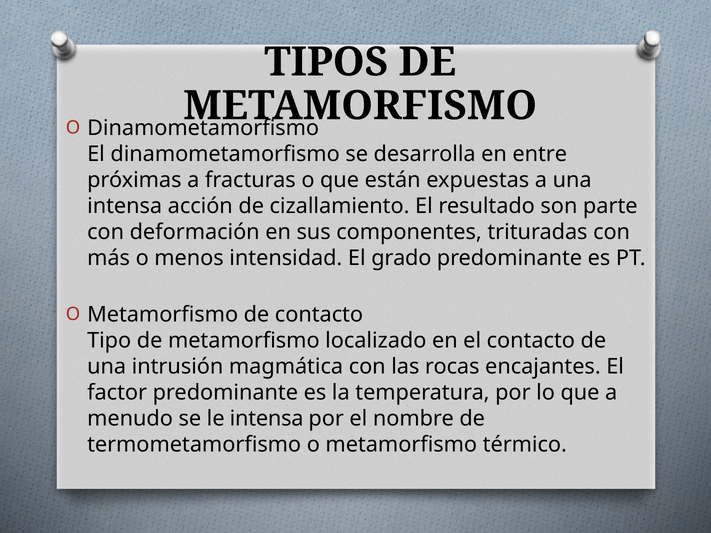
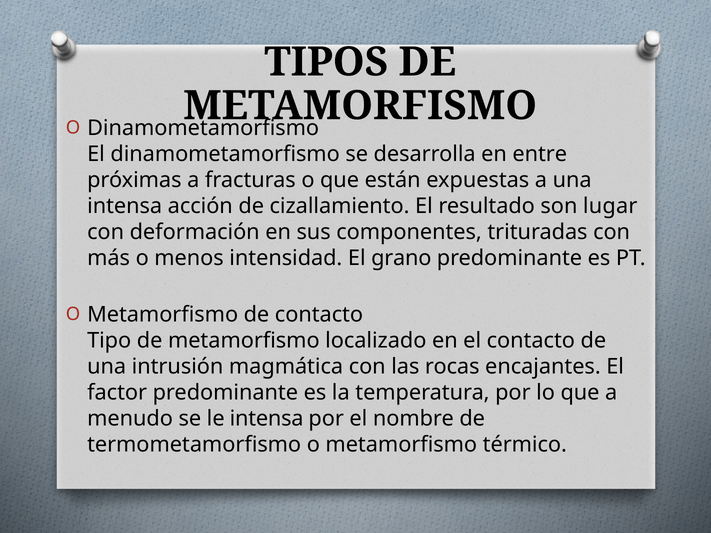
parte: parte -> lugar
grado: grado -> grano
